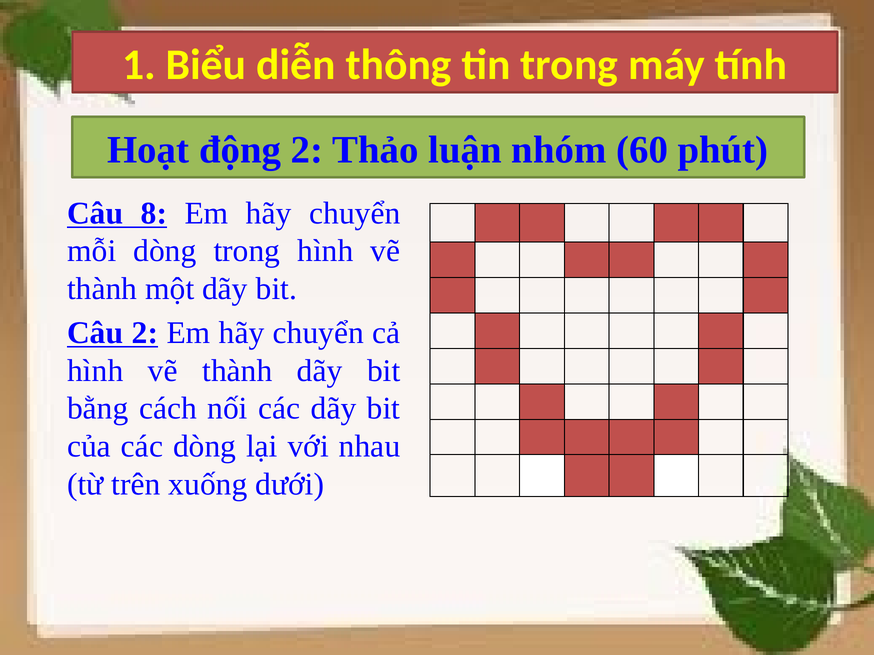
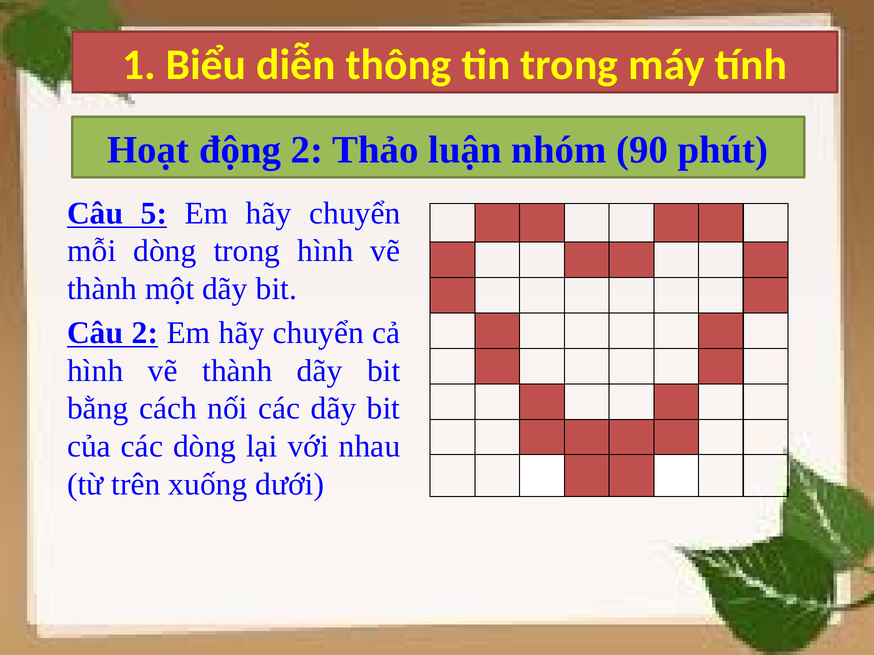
60: 60 -> 90
8: 8 -> 5
